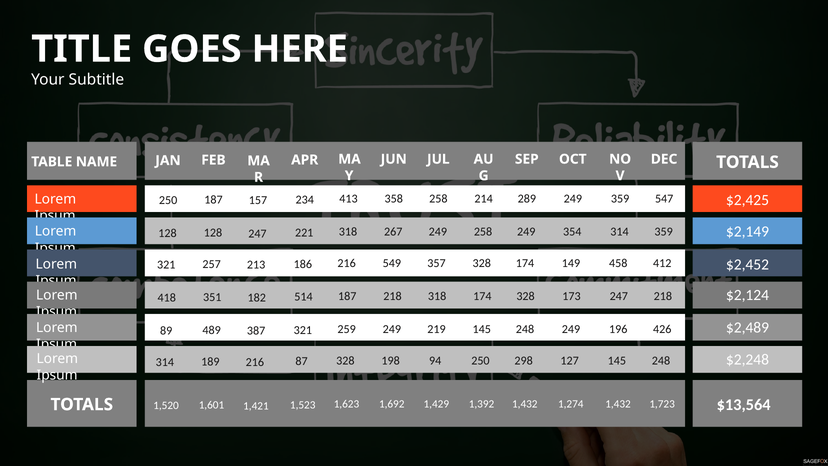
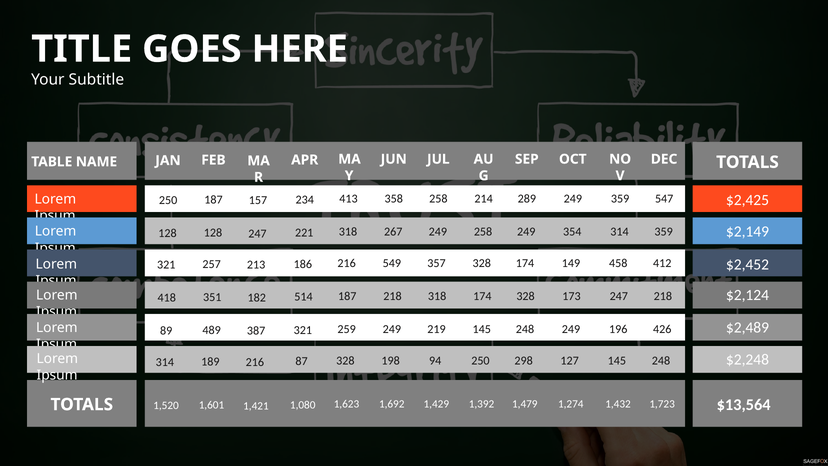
1,432 at (525, 404): 1,432 -> 1,479
1,523: 1,523 -> 1,080
